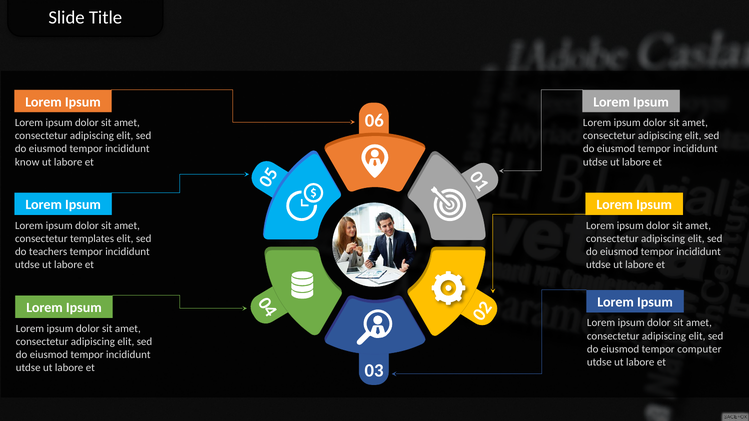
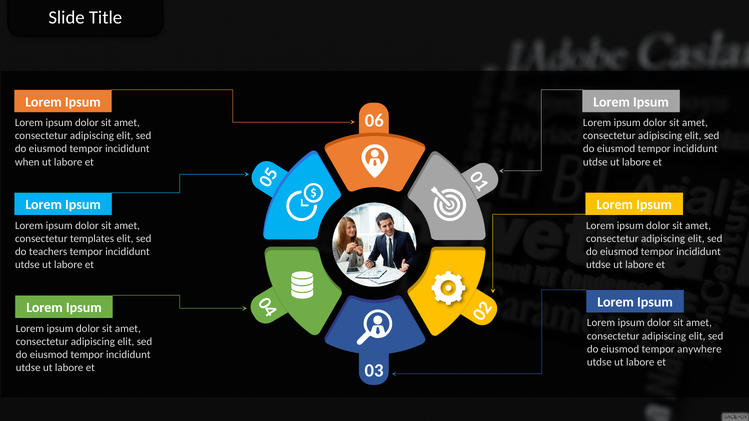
know: know -> when
computer: computer -> anywhere
